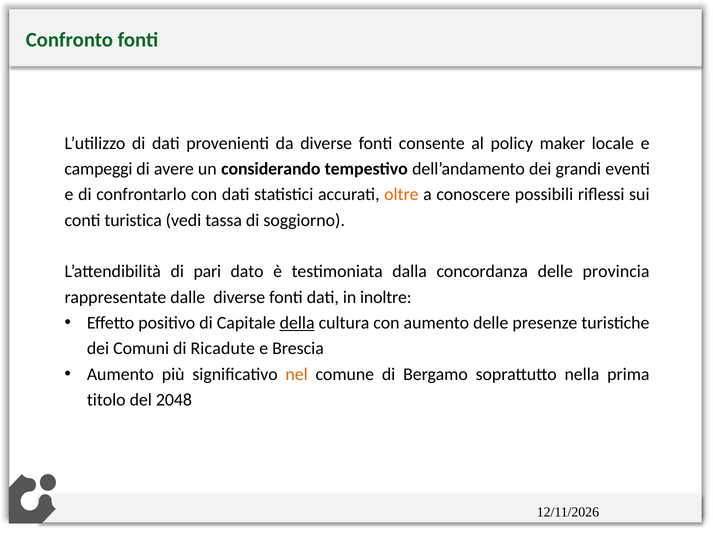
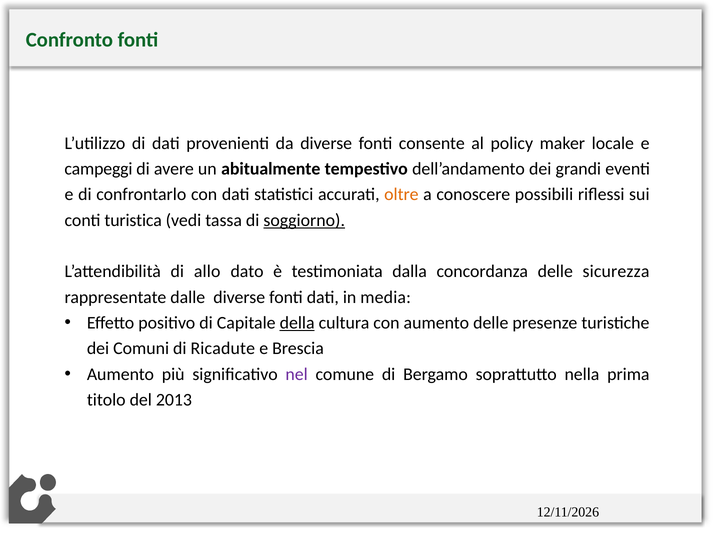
considerando: considerando -> abitualmente
soggiorno underline: none -> present
pari: pari -> allo
provincia: provincia -> sicurezza
inoltre: inoltre -> media
nel colour: orange -> purple
2048: 2048 -> 2013
